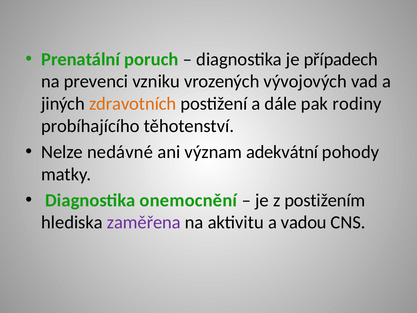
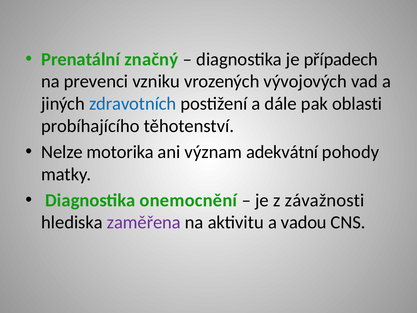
poruch: poruch -> značný
zdravotních colour: orange -> blue
rodiny: rodiny -> oblasti
nedávné: nedávné -> motorika
postižením: postižením -> závažnosti
